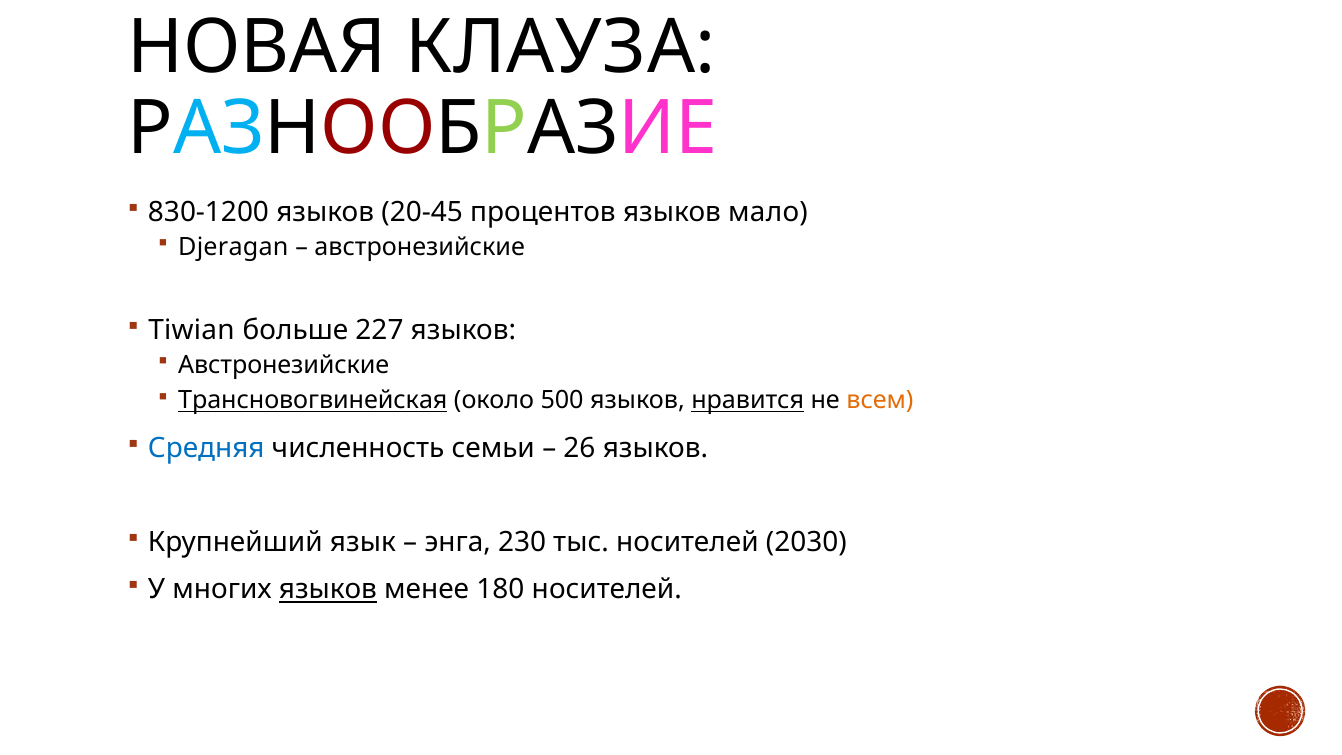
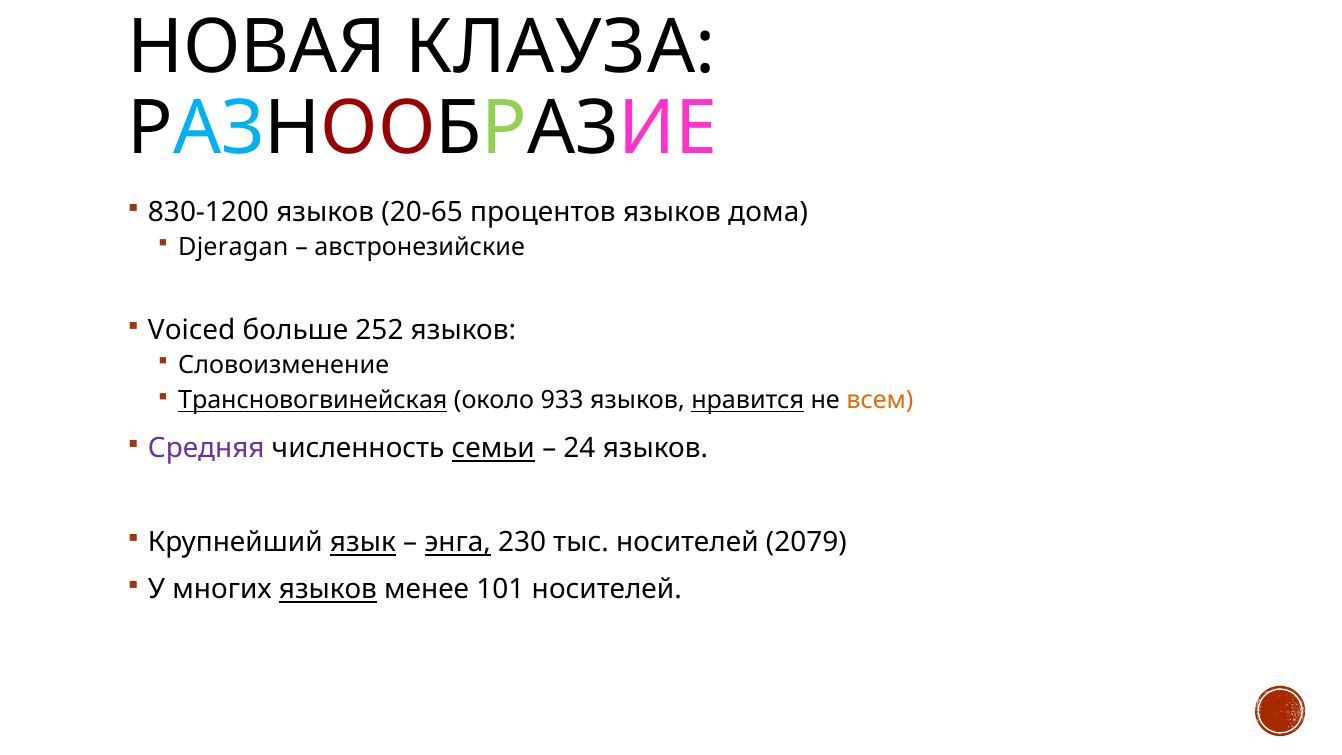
20-45: 20-45 -> 20-65
мало: мало -> дома
Tiwian: Tiwian -> Voiced
227: 227 -> 252
Австронезийские at (284, 365): Австронезийские -> Словоизменение
500: 500 -> 933
Средняя colour: blue -> purple
семьи underline: none -> present
26: 26 -> 24
язык underline: none -> present
энга underline: none -> present
2030: 2030 -> 2079
180: 180 -> 101
